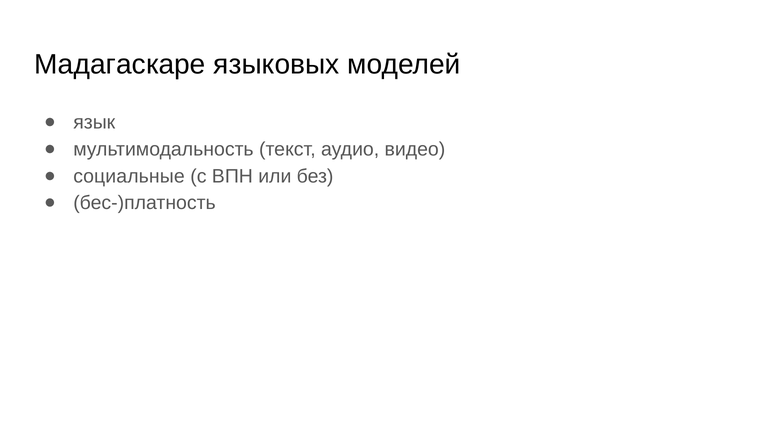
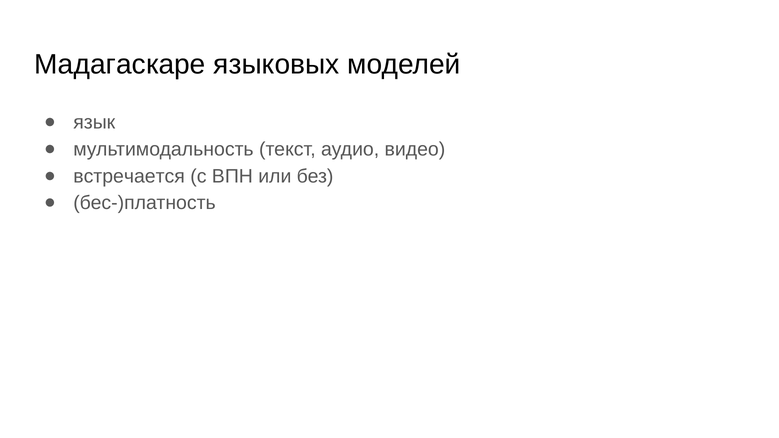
социальные: социальные -> встречается
